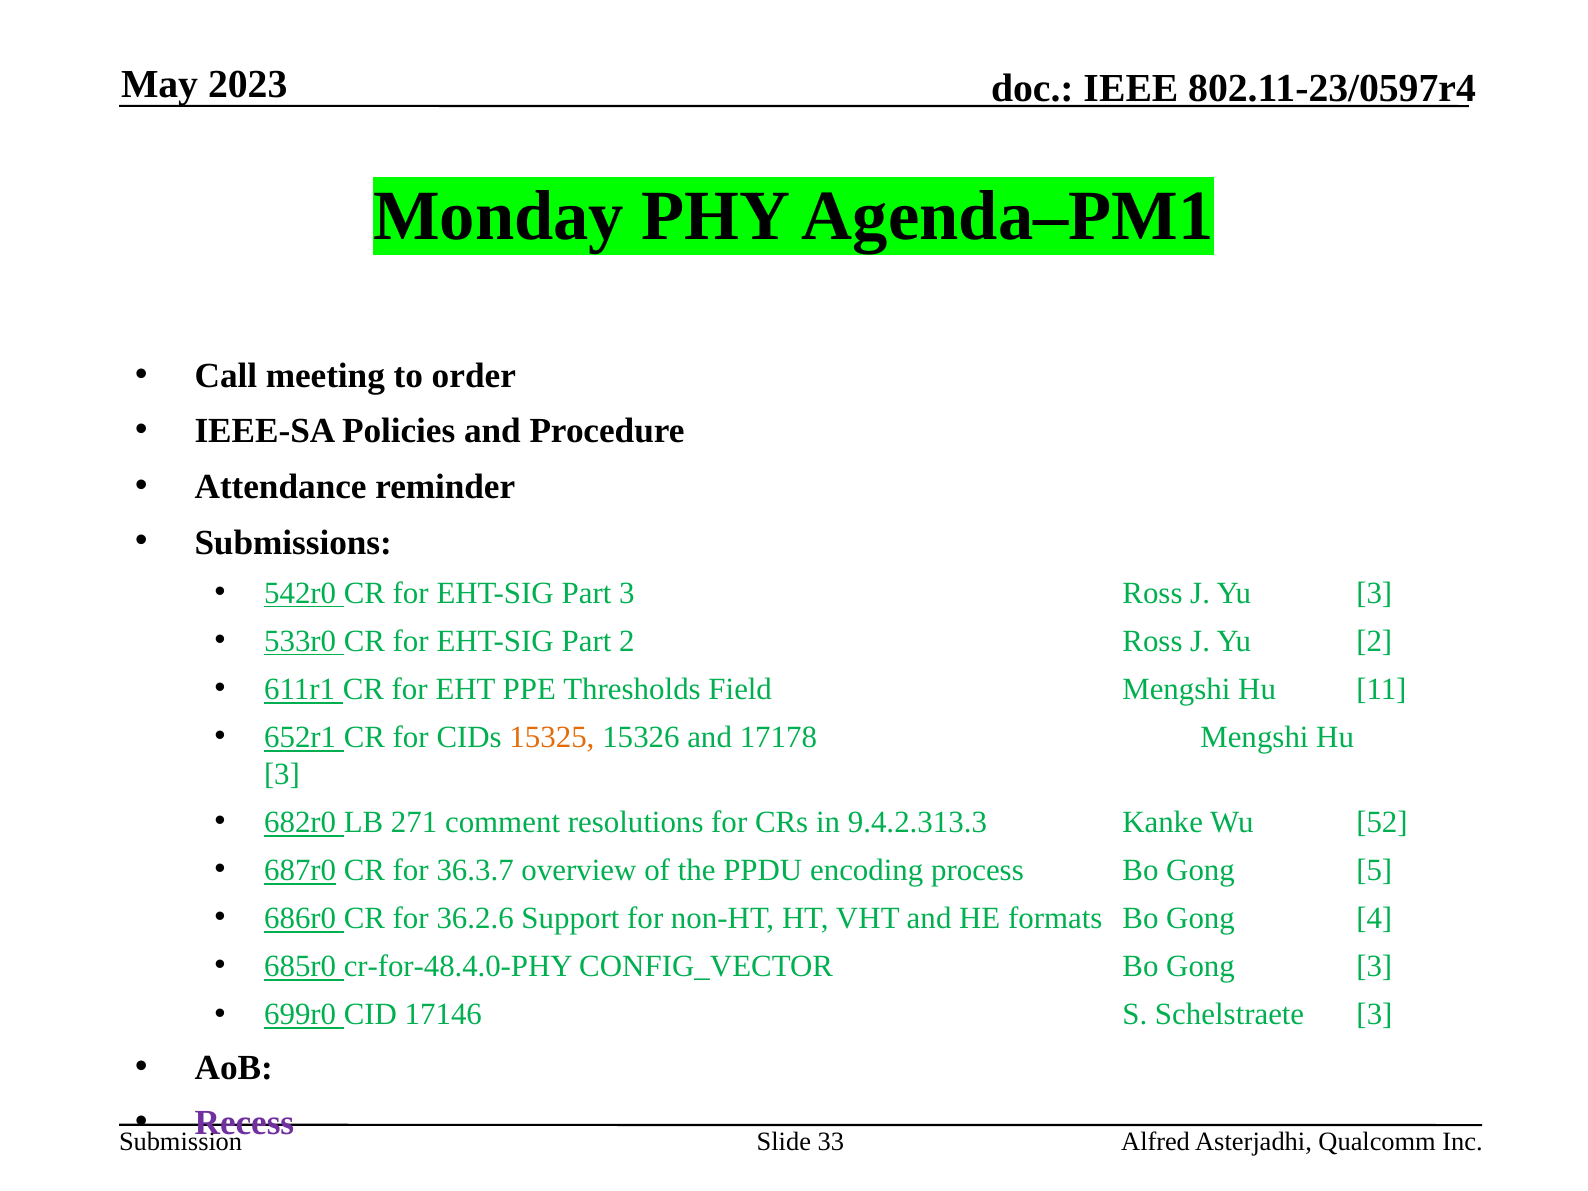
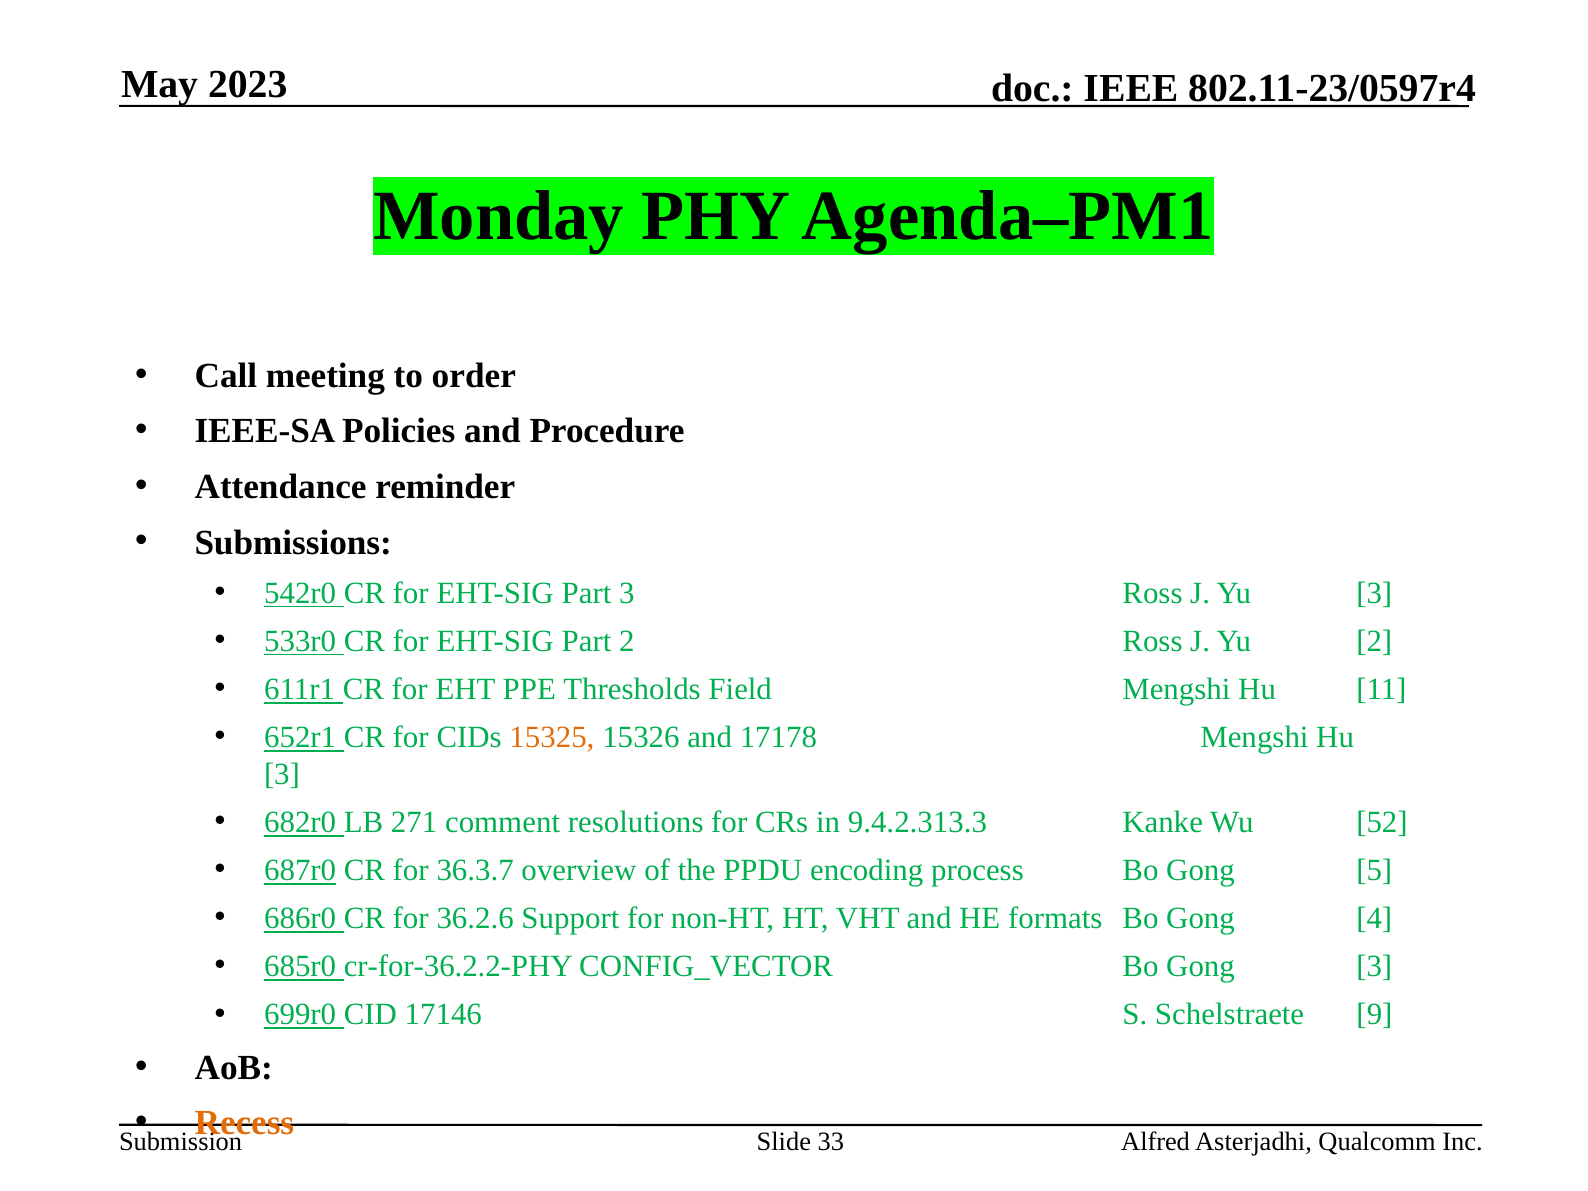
cr-for-48.4.0-PHY: cr-for-48.4.0-PHY -> cr-for-36.2.2-PHY
Schelstraete 3: 3 -> 9
Recess colour: purple -> orange
